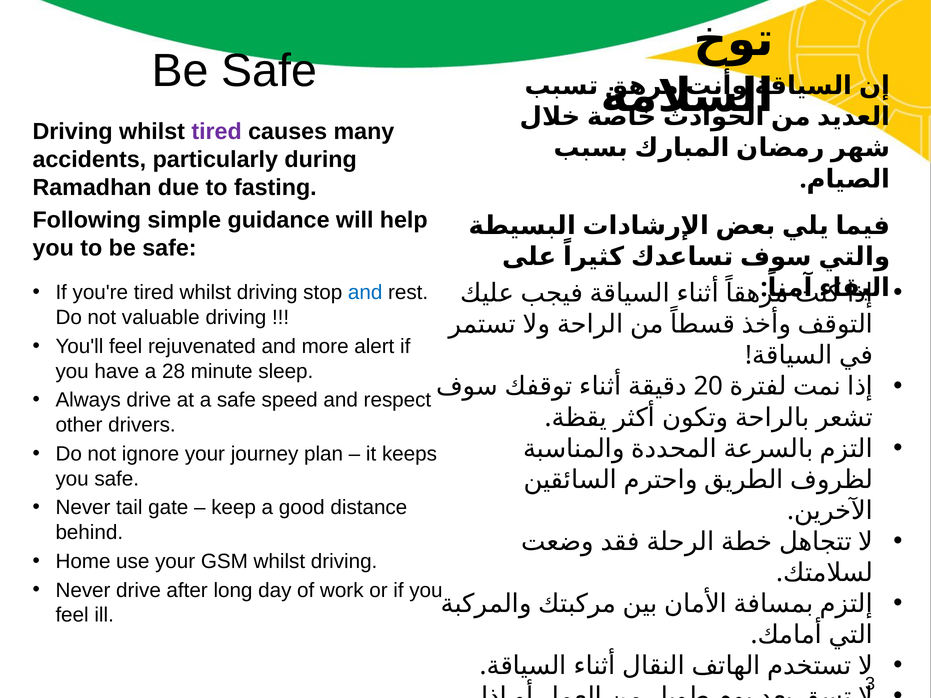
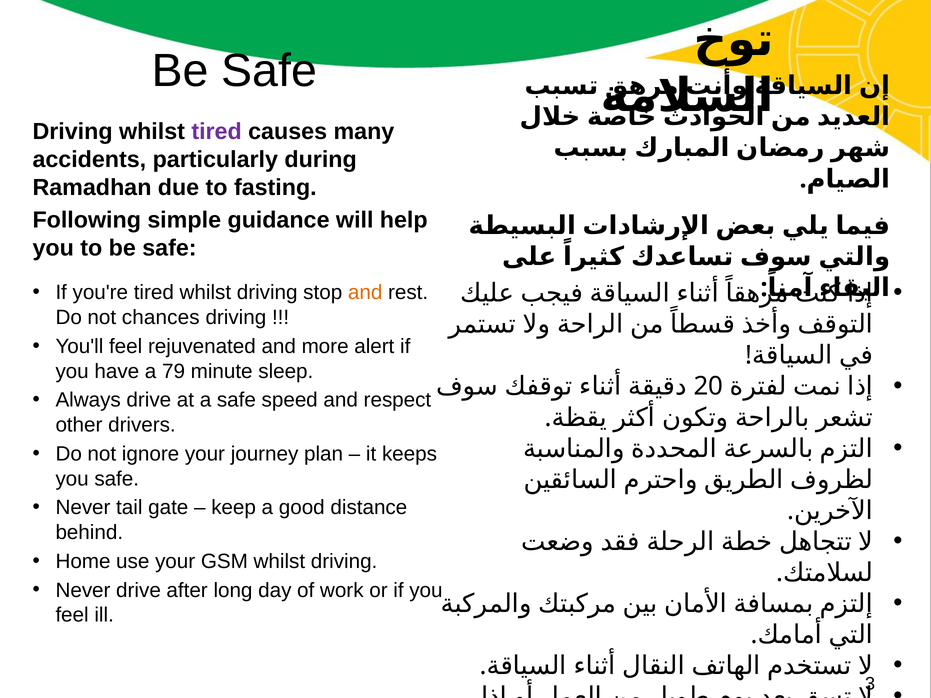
and at (365, 293) colour: blue -> orange
valuable: valuable -> chances
28: 28 -> 79
